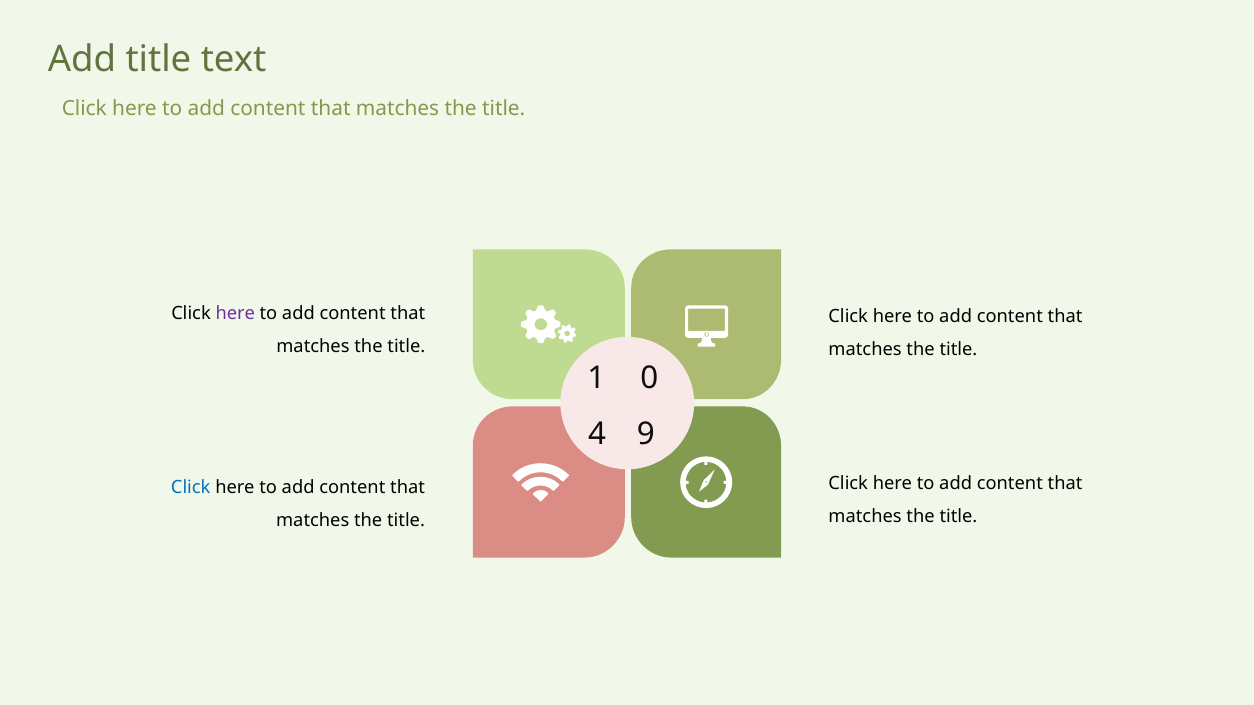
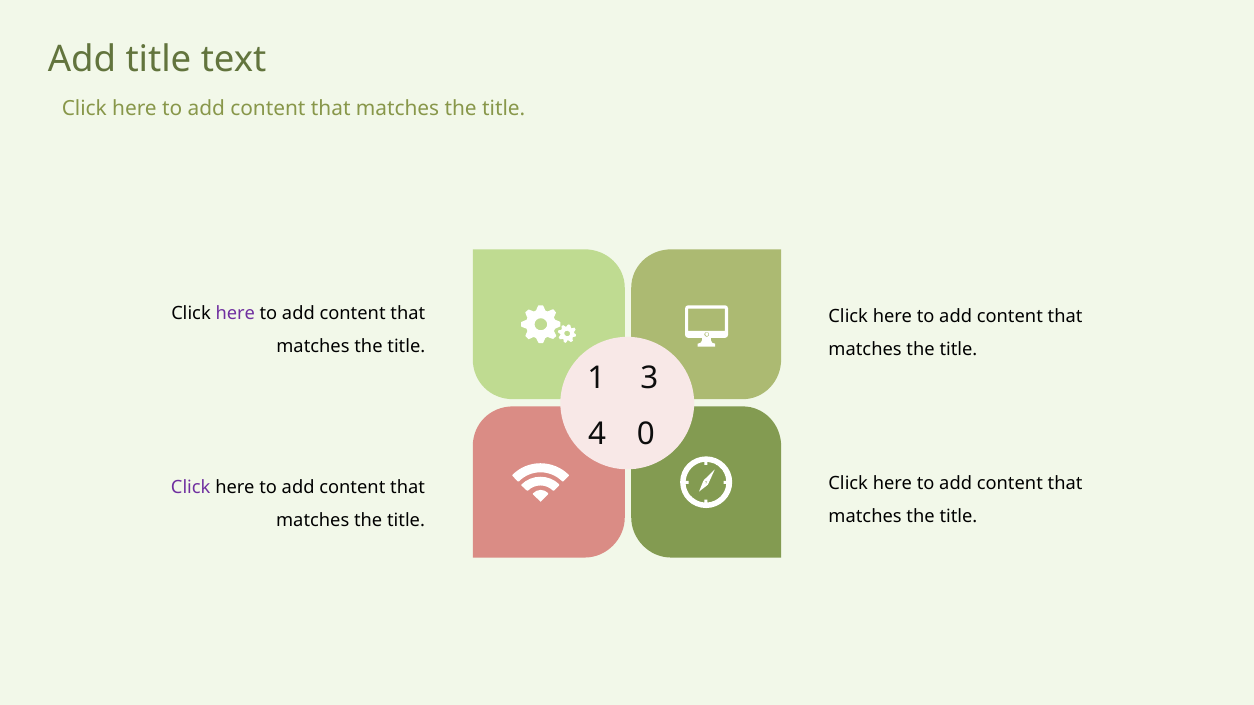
0: 0 -> 3
9: 9 -> 0
Click at (191, 487) colour: blue -> purple
